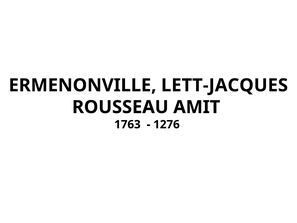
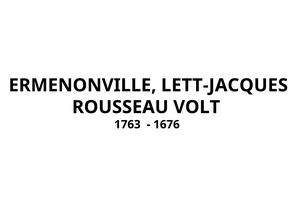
AMIT: AMIT -> VOLT
1276: 1276 -> 1676
